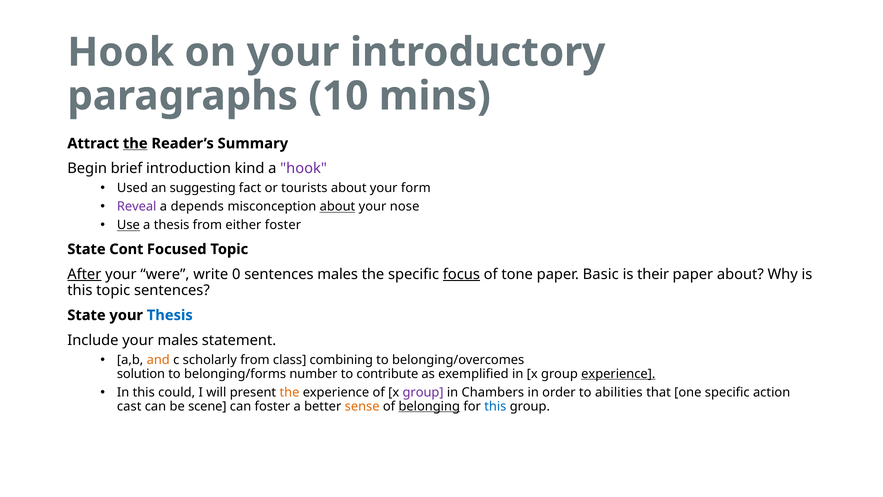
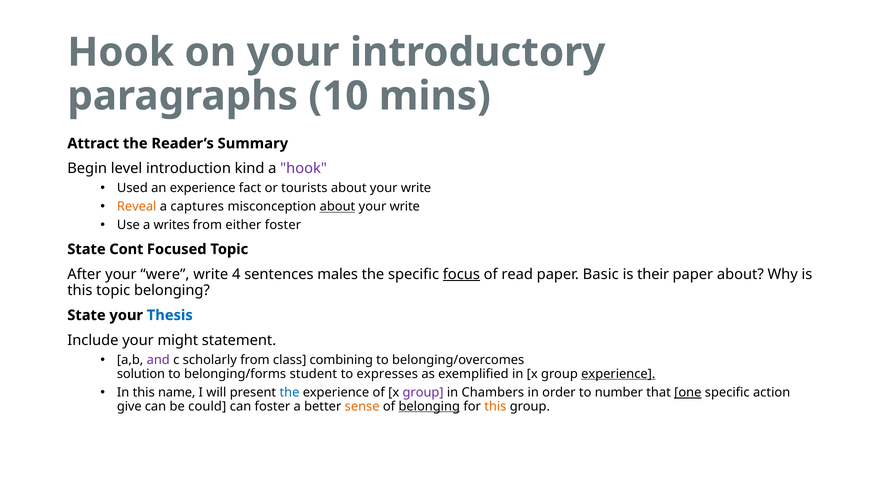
the at (135, 143) underline: present -> none
brief: brief -> level
an suggesting: suggesting -> experience
form at (416, 188): form -> write
Reveal colour: purple -> orange
depends: depends -> captures
nose at (405, 206): nose -> write
Use underline: present -> none
a thesis: thesis -> writes
After underline: present -> none
0: 0 -> 4
tone: tone -> read
topic sentences: sentences -> belonging
your males: males -> might
and colour: orange -> purple
number: number -> student
contribute: contribute -> expresses
could: could -> name
the at (289, 392) colour: orange -> blue
abilities: abilities -> number
one underline: none -> present
cast: cast -> give
scene: scene -> could
this at (495, 406) colour: blue -> orange
